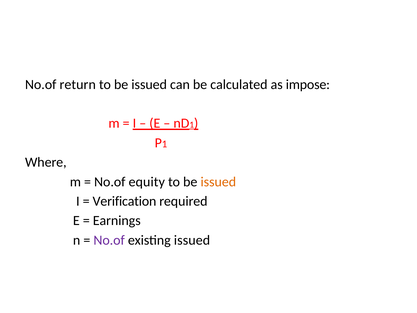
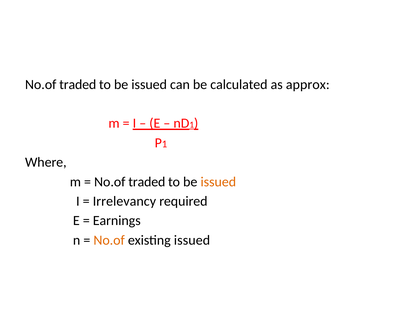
return at (78, 84): return -> traded
impose: impose -> approx
equity at (147, 182): equity -> traded
Verification: Verification -> Irrelevancy
No.of at (109, 240) colour: purple -> orange
